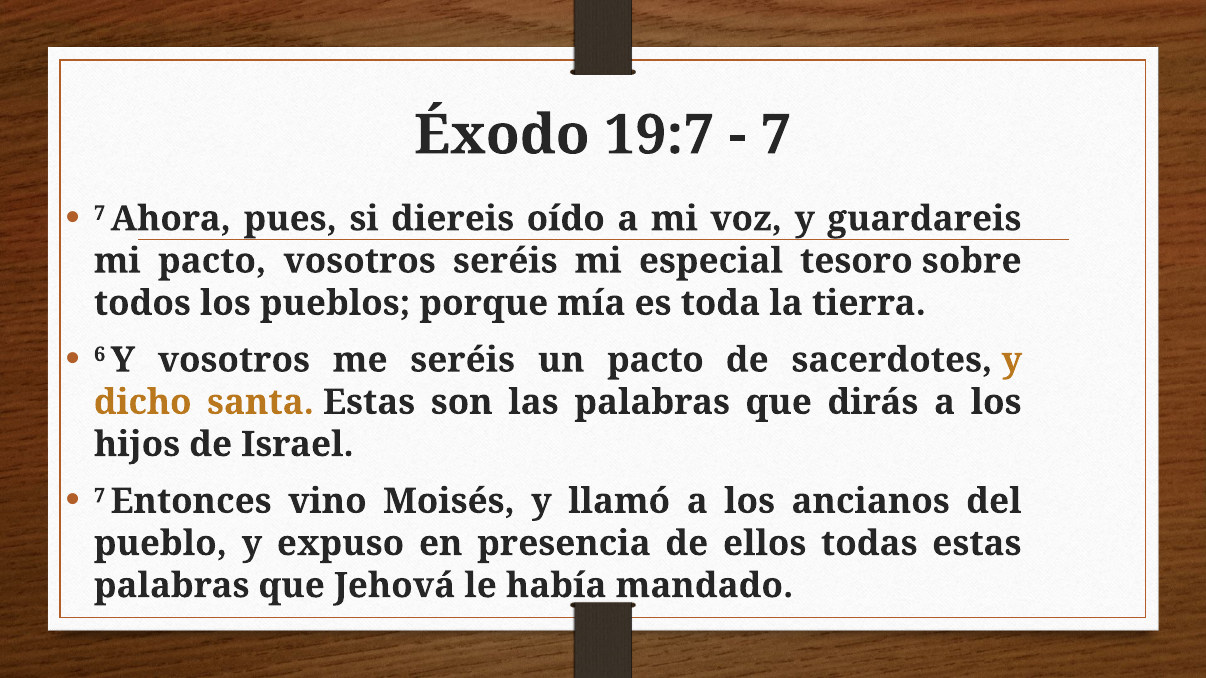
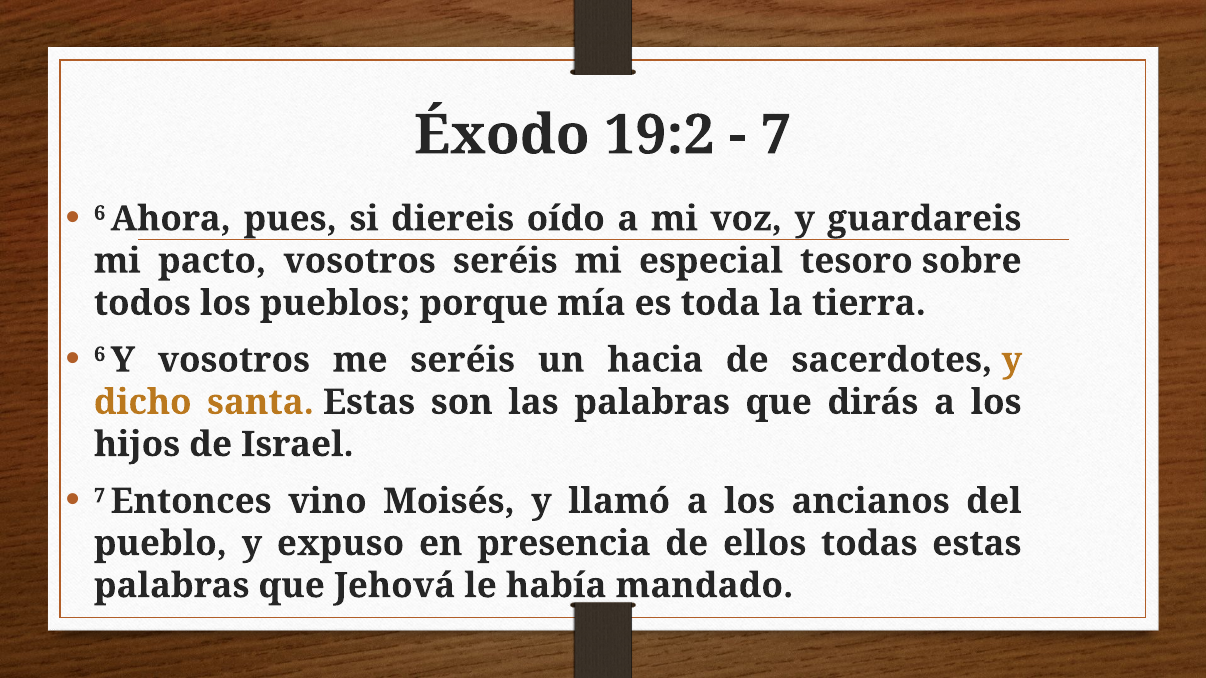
19:7: 19:7 -> 19:2
7 at (100, 213): 7 -> 6
un pacto: pacto -> hacia
